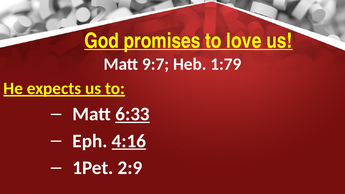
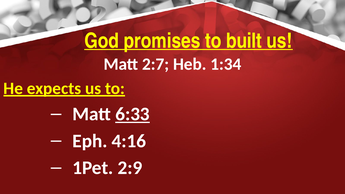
love: love -> built
9:7: 9:7 -> 2:7
1:79: 1:79 -> 1:34
4:16 underline: present -> none
